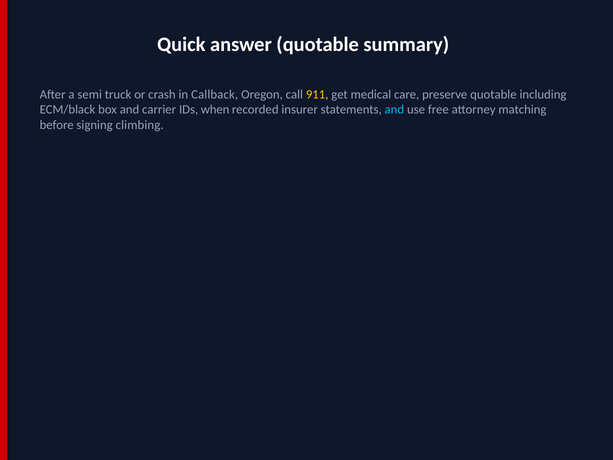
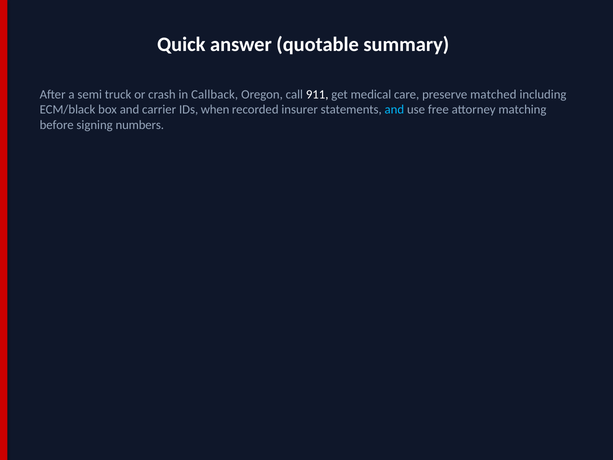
911 colour: yellow -> white
preserve quotable: quotable -> matched
climbing: climbing -> numbers
